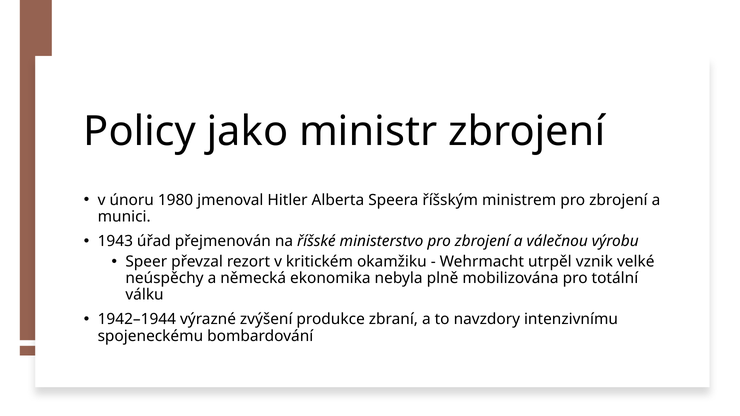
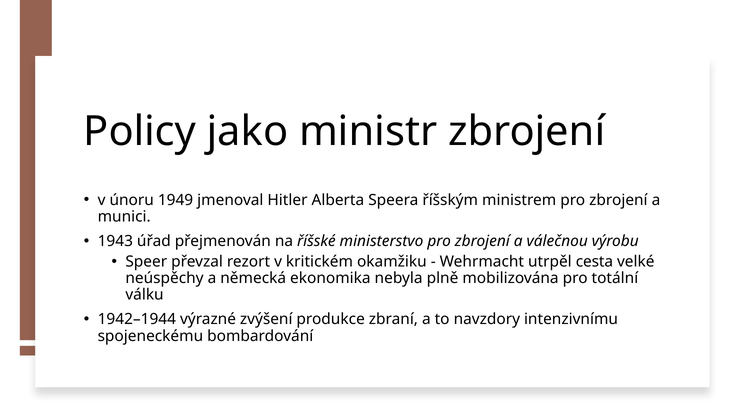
1980: 1980 -> 1949
vznik: vznik -> cesta
